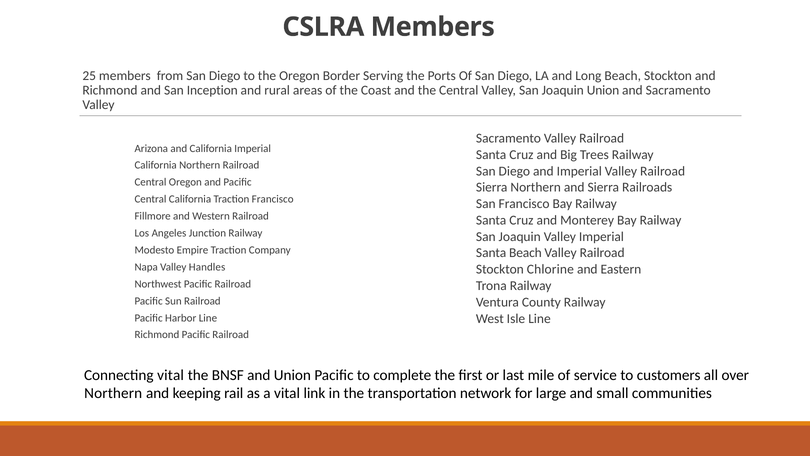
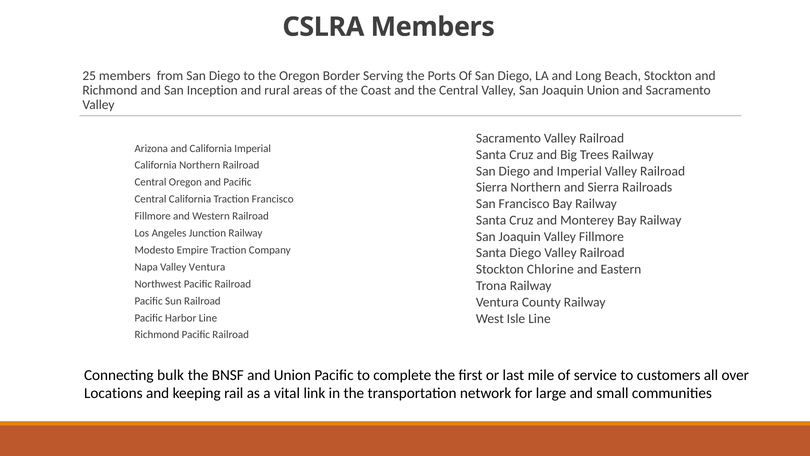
Valley Imperial: Imperial -> Fillmore
Santa Beach: Beach -> Diego
Valley Handles: Handles -> Ventura
Connecting vital: vital -> bulk
Northern at (113, 393): Northern -> Locations
